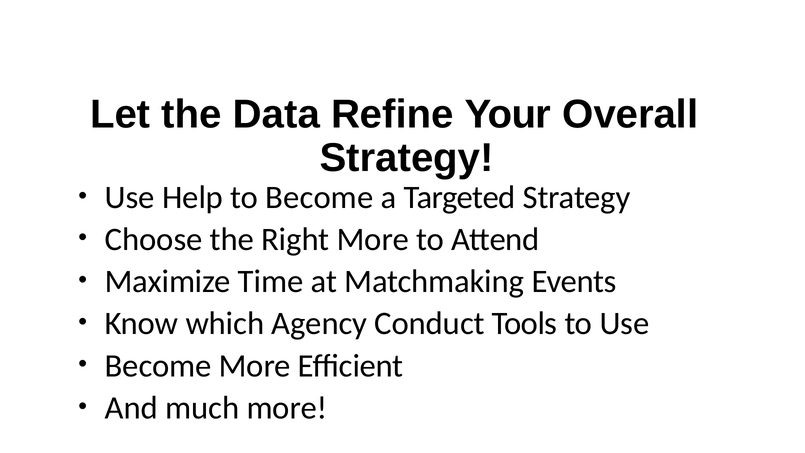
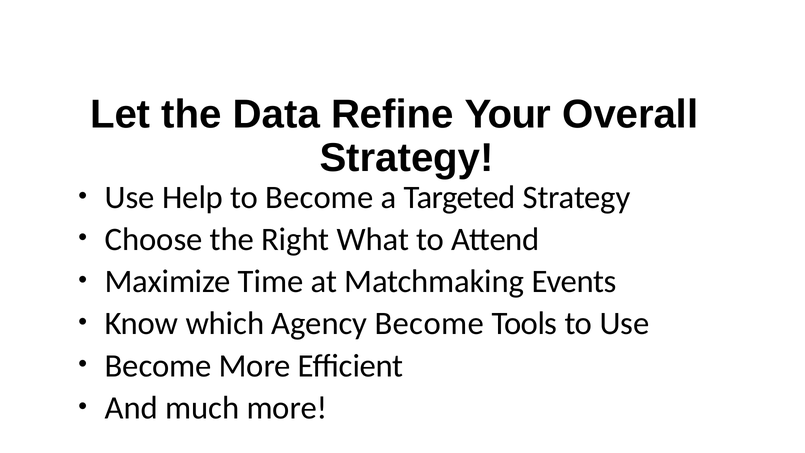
Right More: More -> What
Agency Conduct: Conduct -> Become
